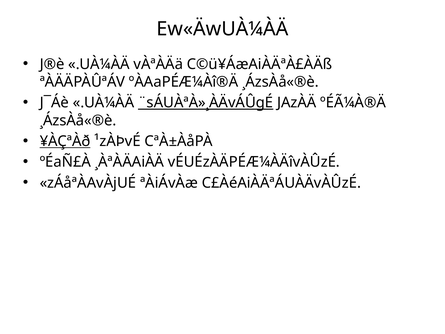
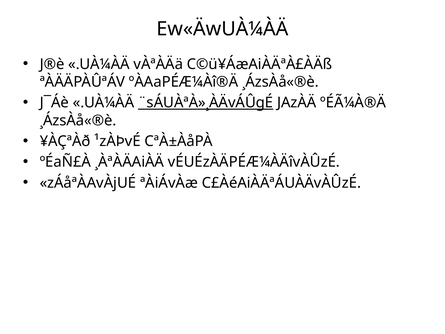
¥ÀÇªÀð underline: present -> none
